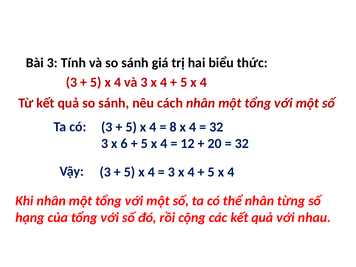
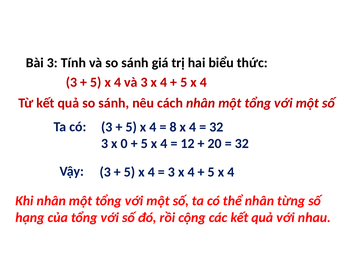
6: 6 -> 0
